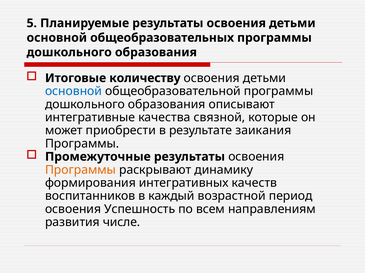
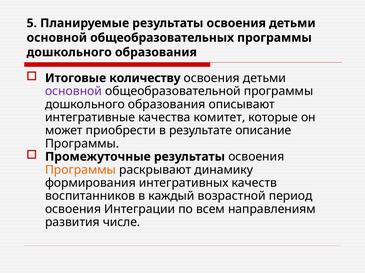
основной at (74, 91) colour: blue -> purple
связной: связной -> комитет
заикания: заикания -> описание
Успешность: Успешность -> Интеграции
